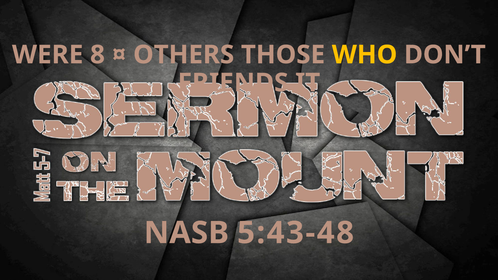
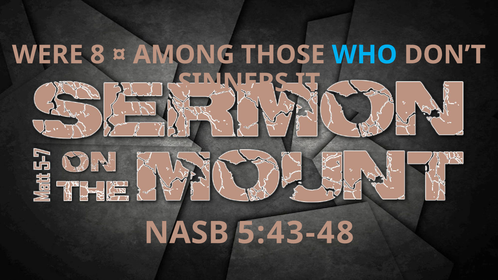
OTHERS: OTHERS -> AMONG
WHO colour: yellow -> light blue
FRIENDS: FRIENDS -> SINNERS
